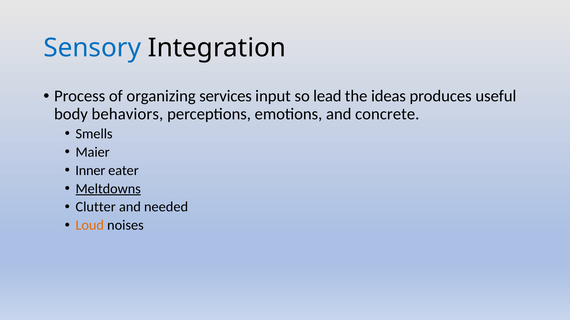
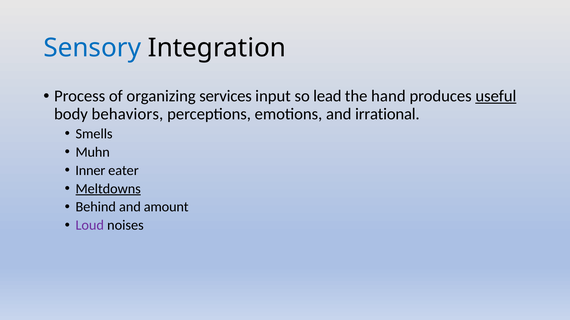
ideas: ideas -> hand
useful underline: none -> present
concrete: concrete -> irrational
Maier: Maier -> Muhn
Clutter: Clutter -> Behind
needed: needed -> amount
Loud colour: orange -> purple
